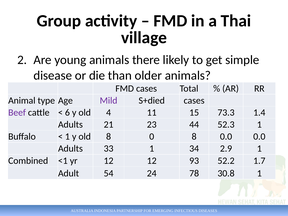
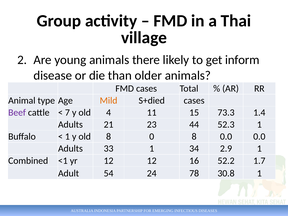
simple: simple -> inform
Mild colour: purple -> orange
6: 6 -> 7
93: 93 -> 16
